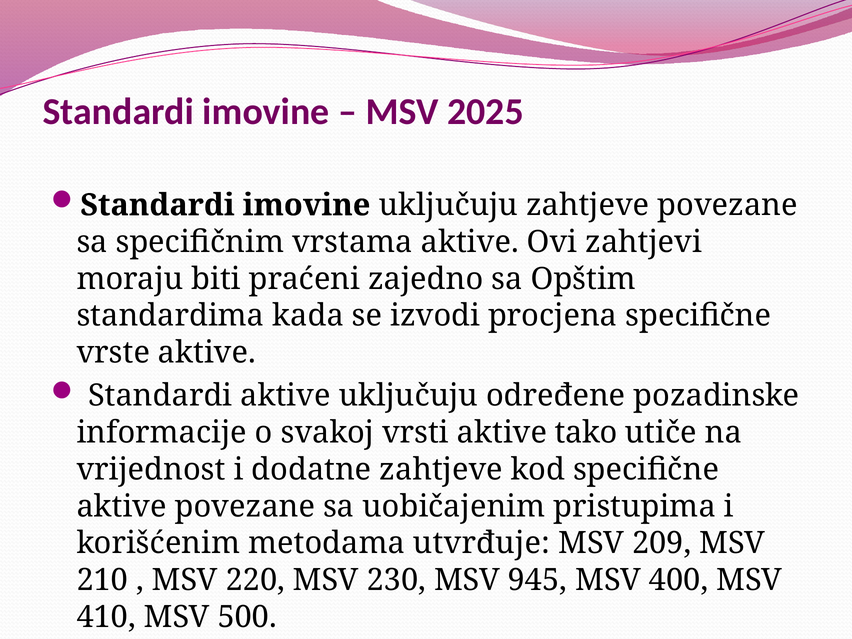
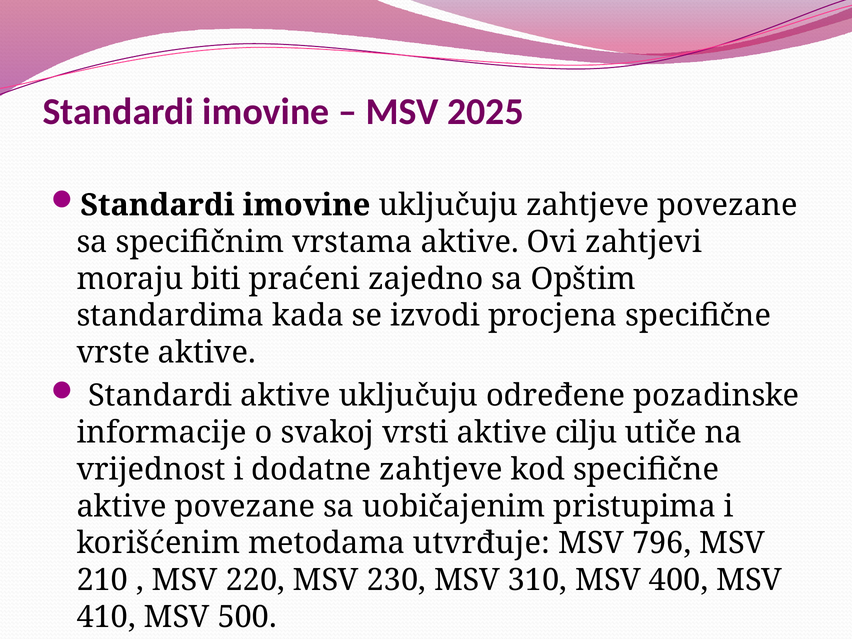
tako: tako -> cilju
209: 209 -> 796
945: 945 -> 310
